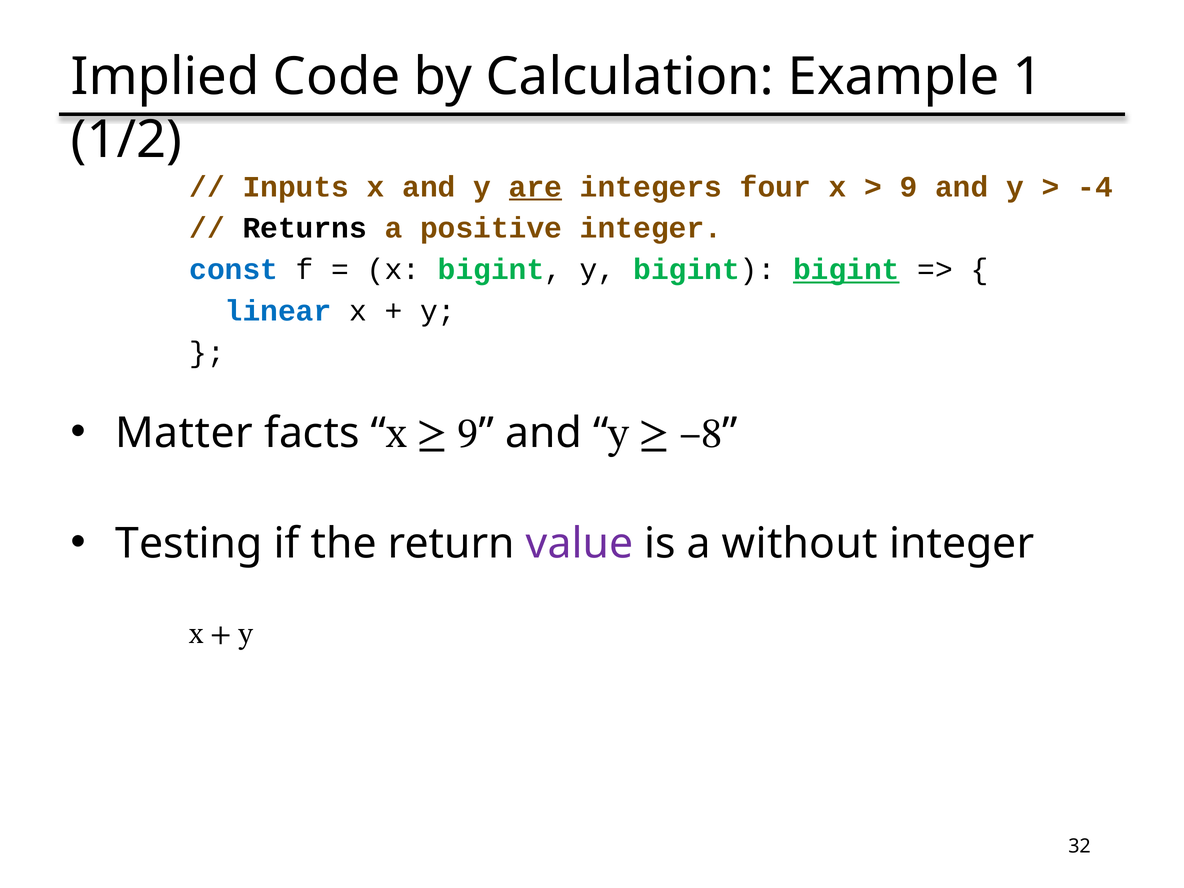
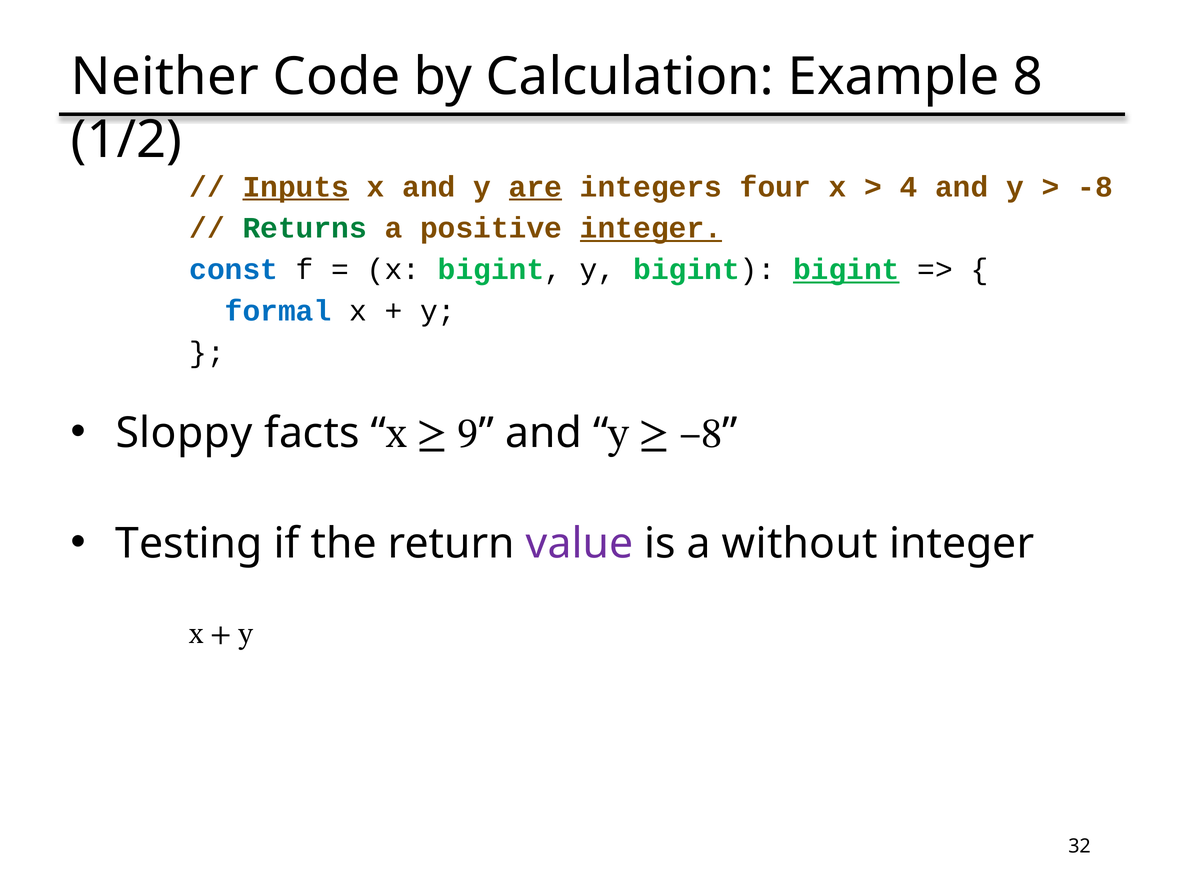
Implied: Implied -> Neither
1: 1 -> 8
Inputs underline: none -> present
9 at (909, 187): 9 -> 4
-4: -4 -> -8
Returns colour: black -> green
integer at (651, 228) underline: none -> present
linear: linear -> formal
Matter: Matter -> Sloppy
